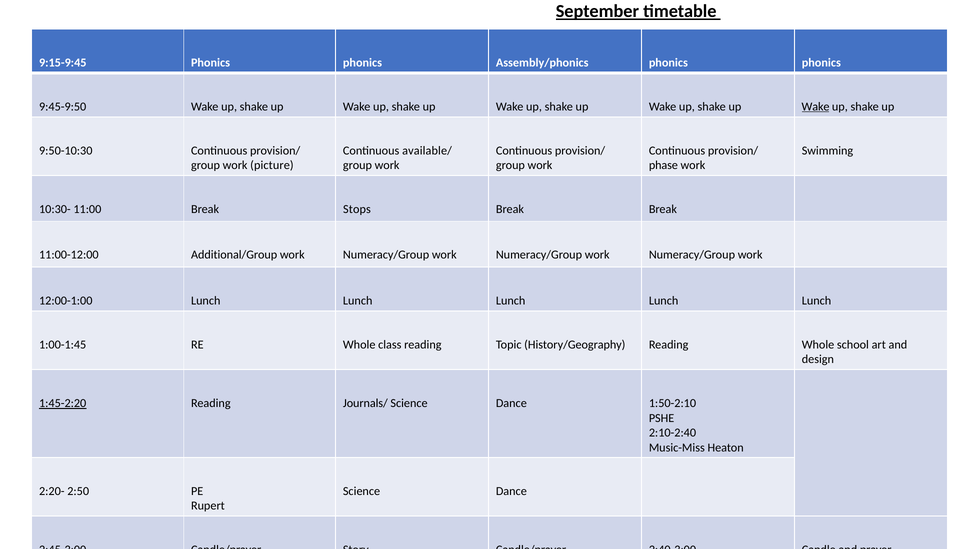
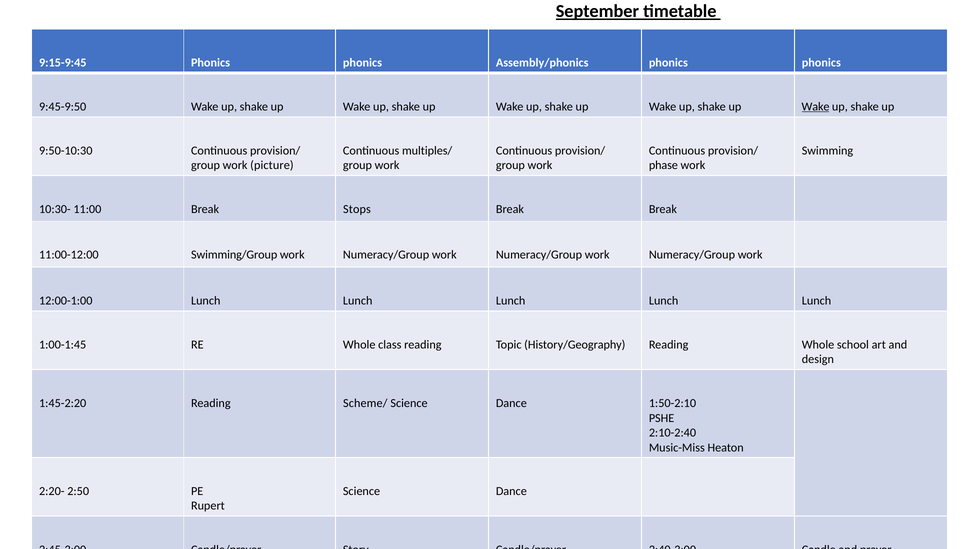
available/: available/ -> multiples/
Additional/Group: Additional/Group -> Swimming/Group
1:45-2:20 underline: present -> none
Journals/: Journals/ -> Scheme/
